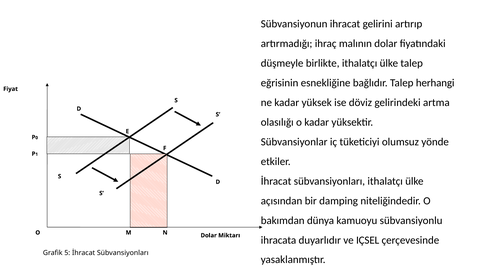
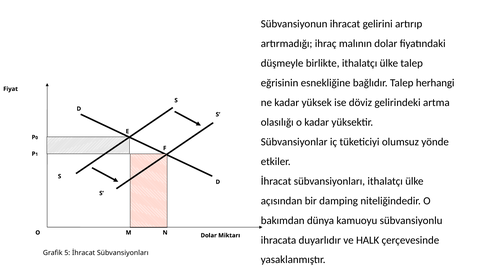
IÇSEL: IÇSEL -> HALK
